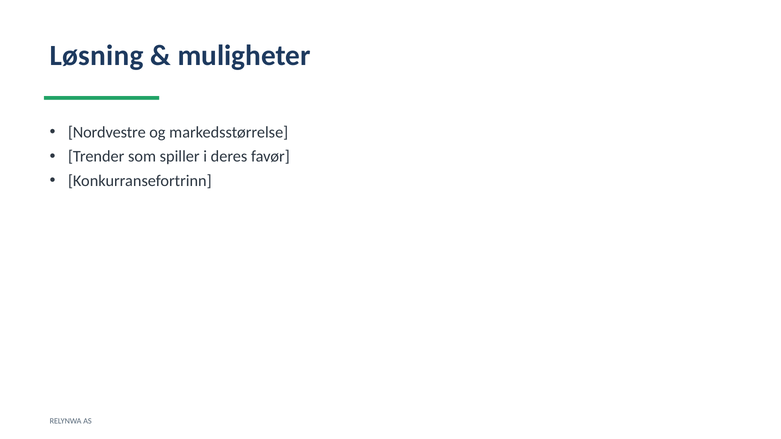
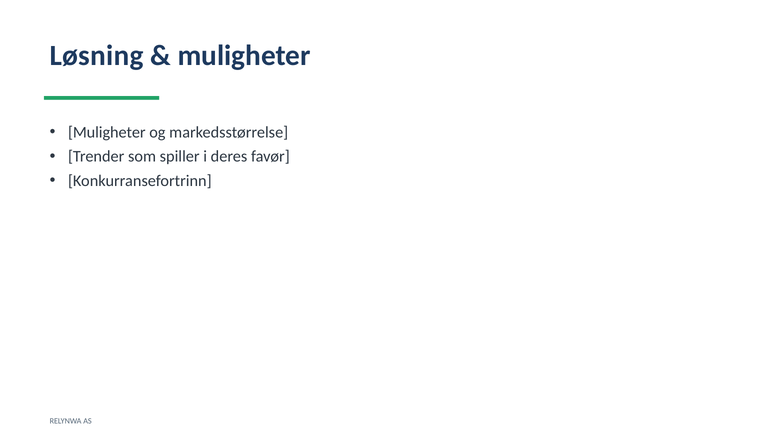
Nordvestre at (107, 132): Nordvestre -> Muligheter
